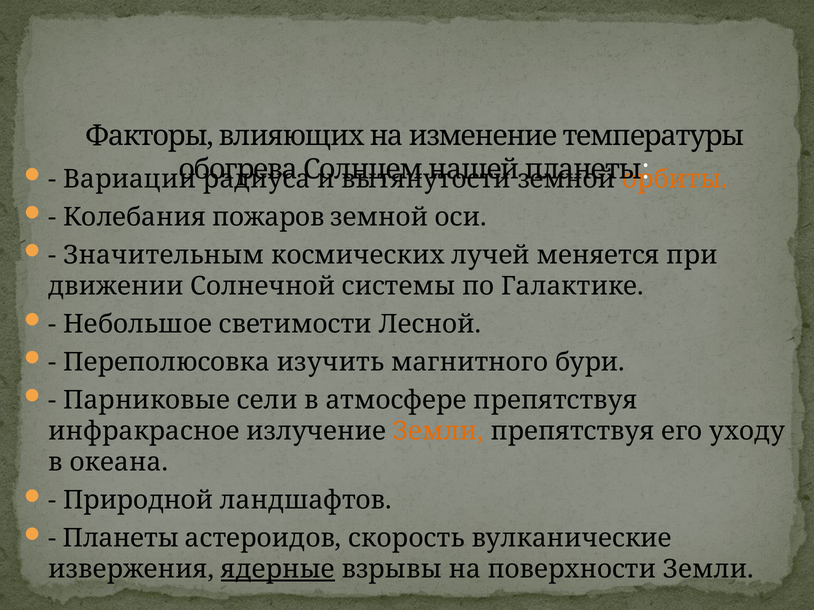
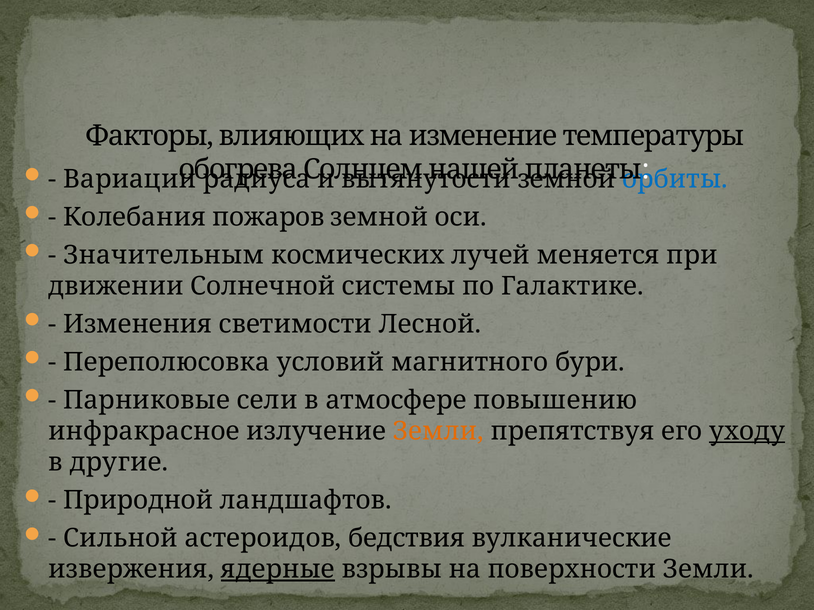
орбиты colour: orange -> blue
Небольшое: Небольшое -> Изменения
изучить: изучить -> условий
атмосфере препятствуя: препятствуя -> повышению
уходу underline: none -> present
океана: океана -> другие
Планеты at (121, 539): Планеты -> Сильной
скорость: скорость -> бедствия
